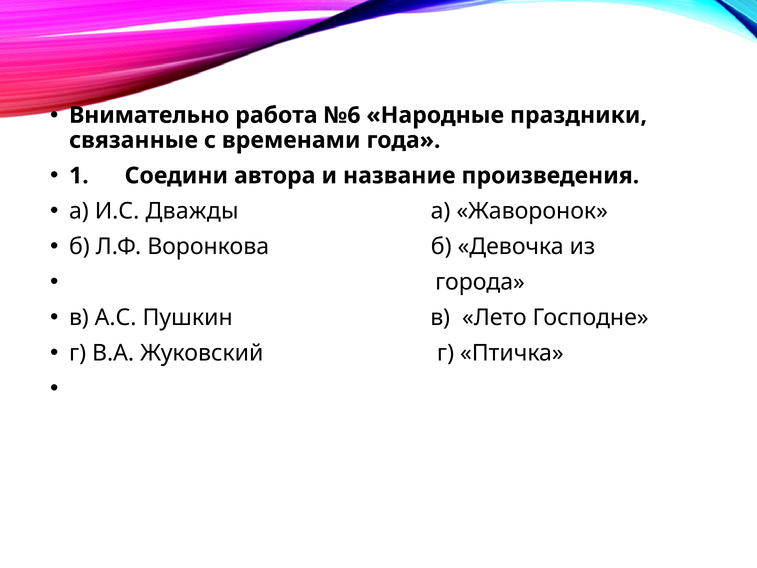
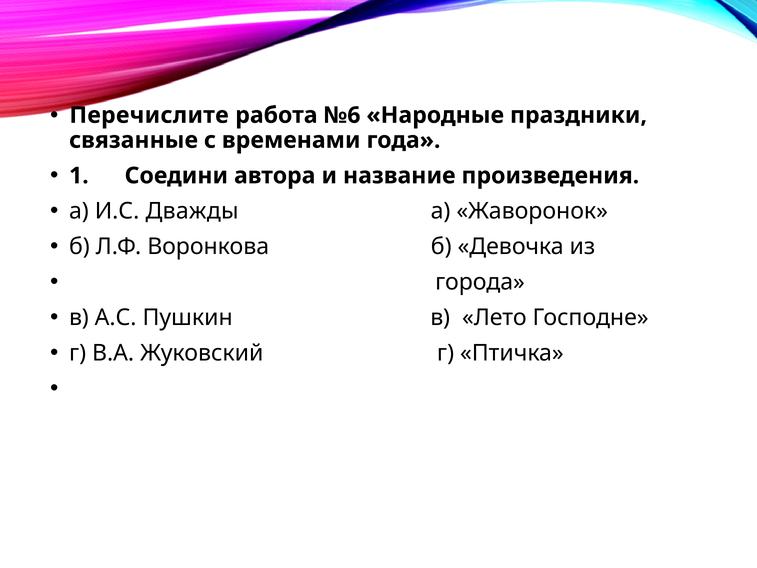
Внимательно: Внимательно -> Перечислите
